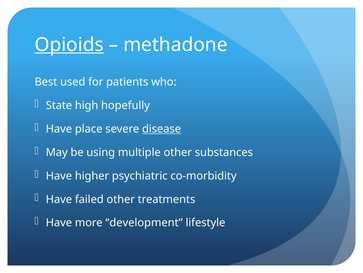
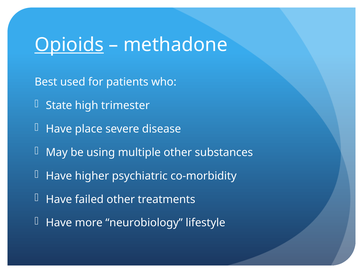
hopefully: hopefully -> trimester
disease underline: present -> none
development: development -> neurobiology
